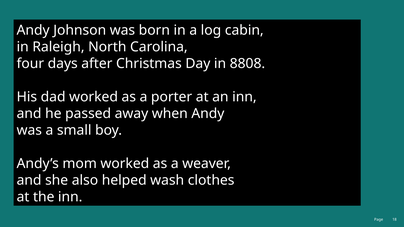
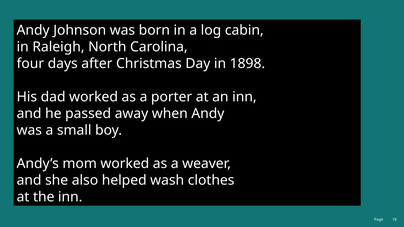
8808: 8808 -> 1898
